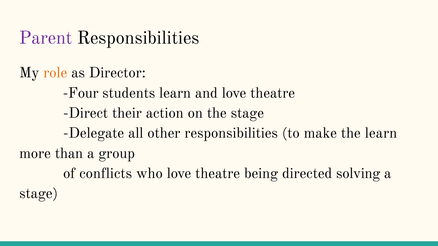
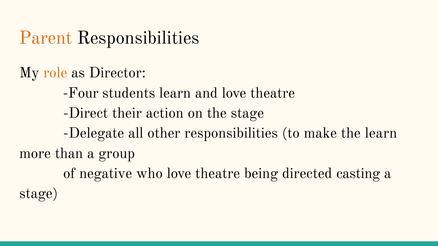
Parent colour: purple -> orange
conflicts: conflicts -> negative
solving: solving -> casting
